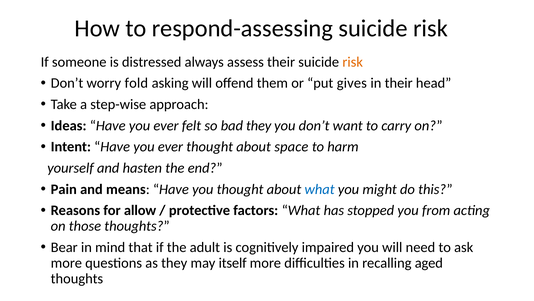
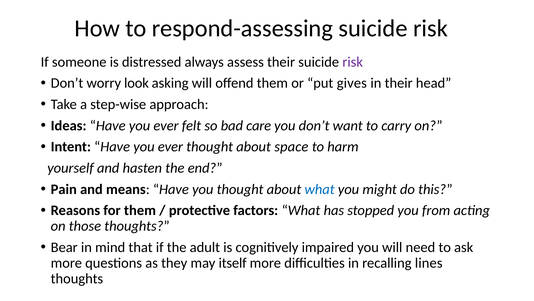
risk at (353, 62) colour: orange -> purple
fold: fold -> look
bad they: they -> care
for allow: allow -> them
aged: aged -> lines
